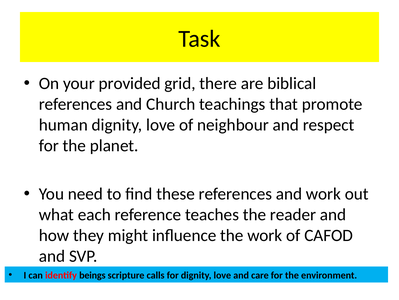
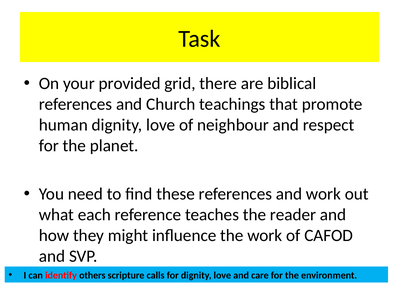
beings: beings -> others
